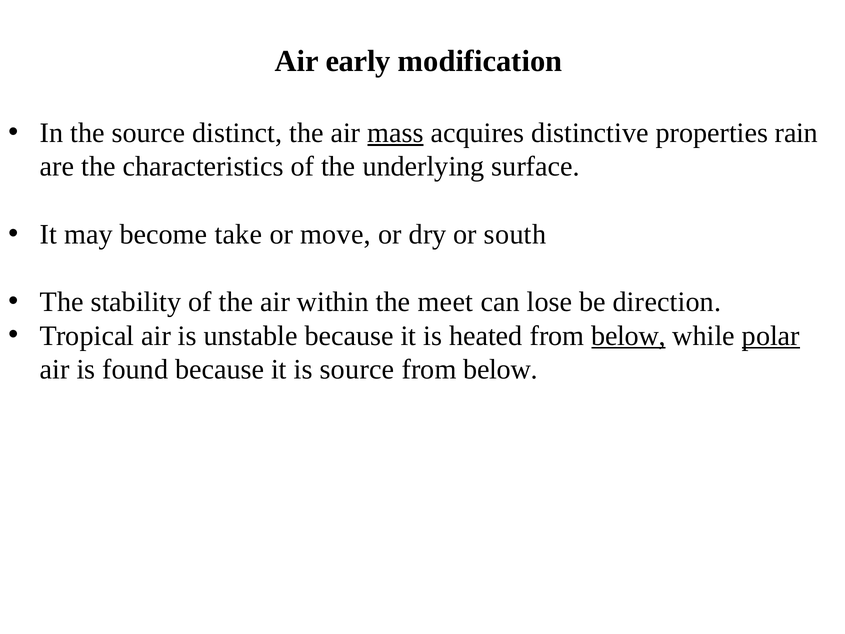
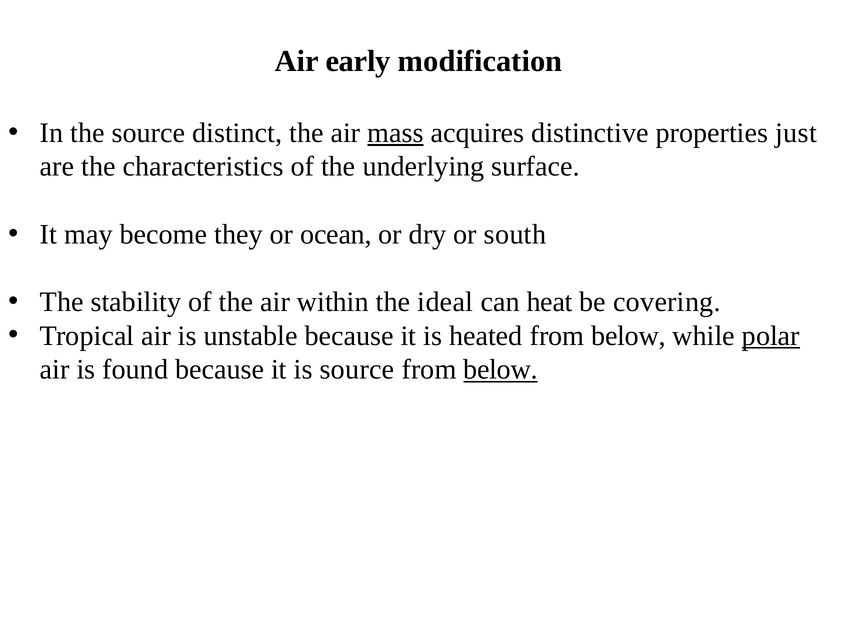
rain: rain -> just
take: take -> they
move: move -> ocean
meet: meet -> ideal
lose: lose -> heat
direction: direction -> covering
below at (629, 336) underline: present -> none
below at (501, 369) underline: none -> present
